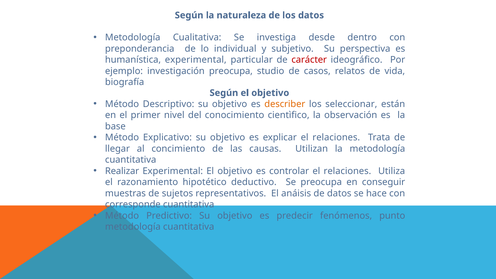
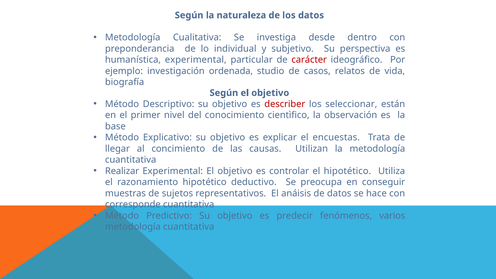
investigación preocupa: preocupa -> ordenada
describer colour: orange -> red
explicar el relaciones: relaciones -> encuestas
controlar el relaciones: relaciones -> hipotético
punto: punto -> varios
